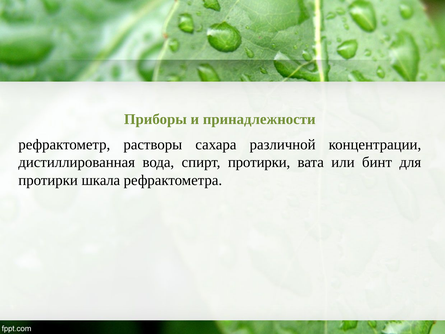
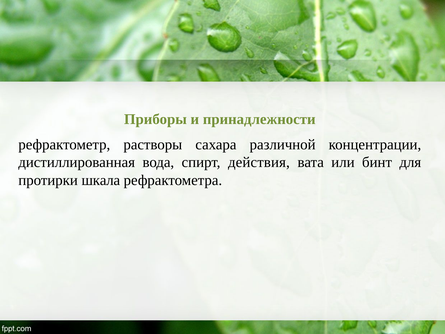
спирт протирки: протирки -> действия
